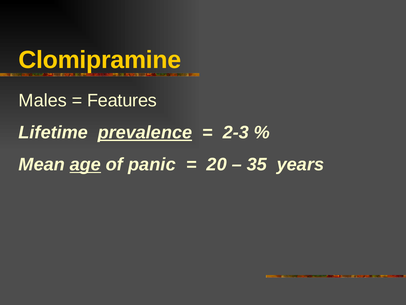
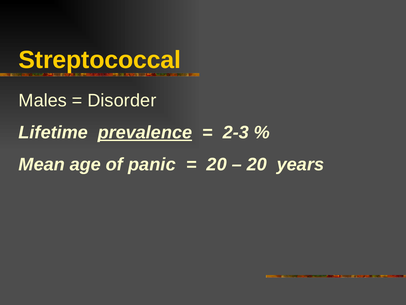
Clomipramine: Clomipramine -> Streptococcal
Features: Features -> Disorder
age underline: present -> none
35 at (257, 164): 35 -> 20
